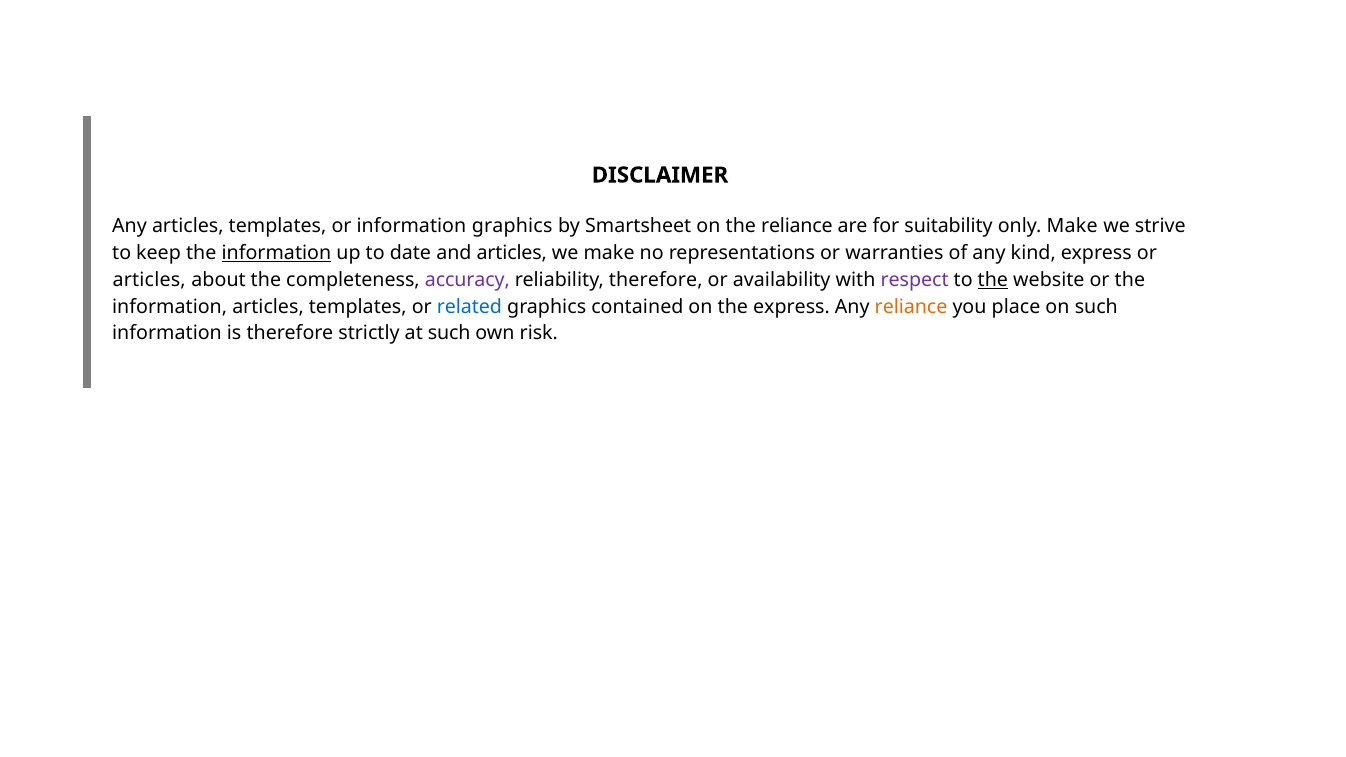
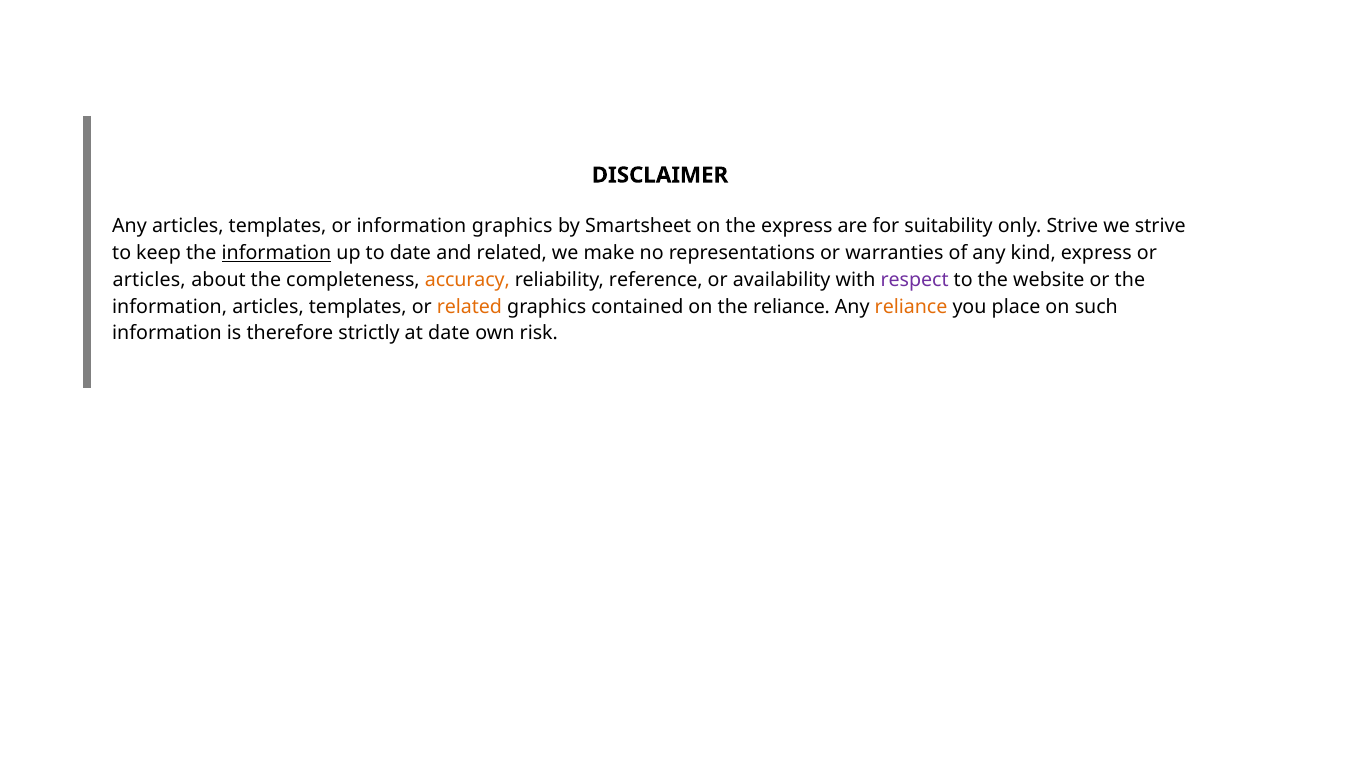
the reliance: reliance -> express
only Make: Make -> Strive
and articles: articles -> related
accuracy colour: purple -> orange
reliability therefore: therefore -> reference
the at (993, 280) underline: present -> none
related at (469, 307) colour: blue -> orange
the express: express -> reliance
at such: such -> date
